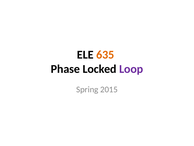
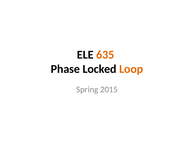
Loop colour: purple -> orange
